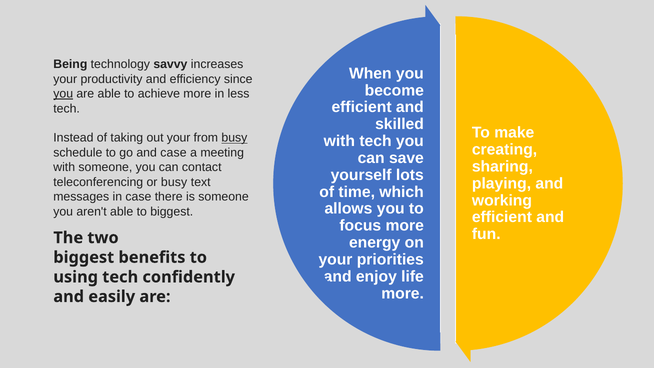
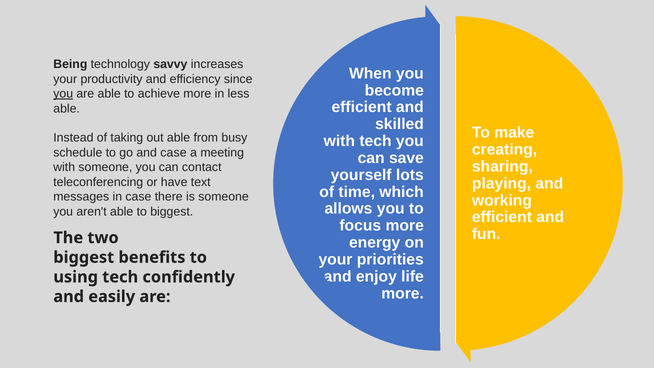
tech at (67, 108): tech -> able
out your: your -> able
busy at (234, 138) underline: present -> none
or busy: busy -> have
